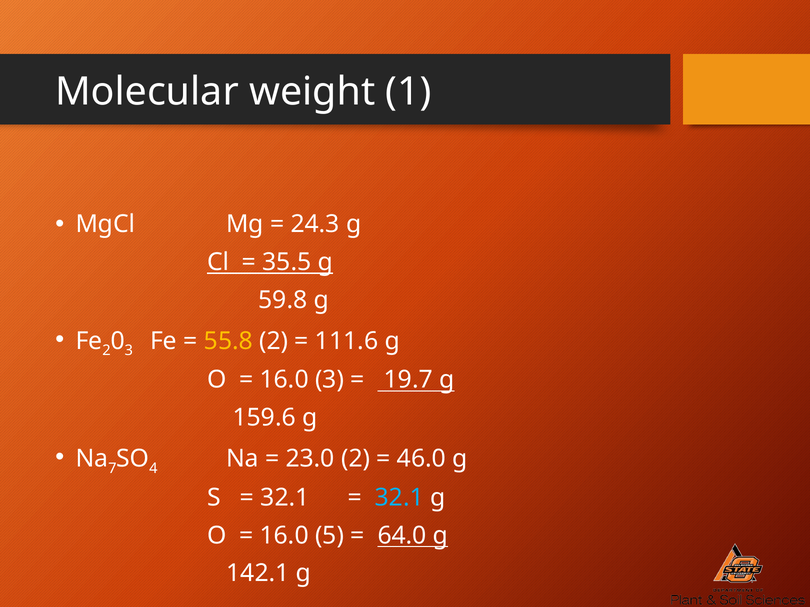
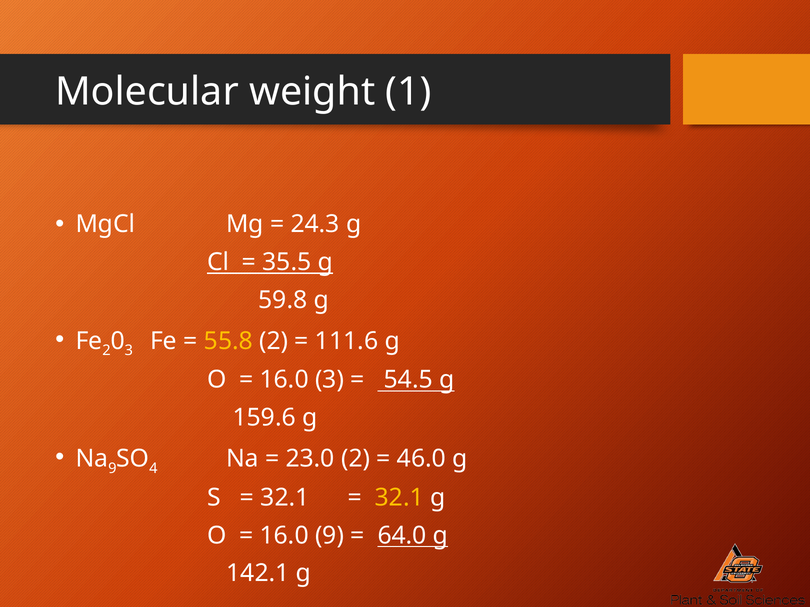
19.7: 19.7 -> 54.5
Na 7: 7 -> 9
32.1 at (399, 498) colour: light blue -> yellow
16.0 5: 5 -> 9
